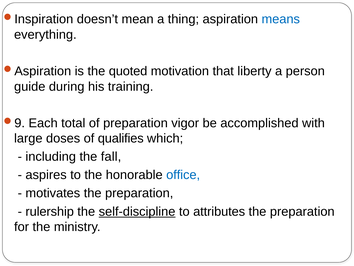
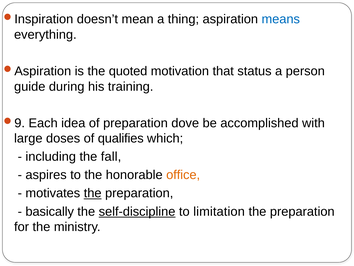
liberty: liberty -> status
total: total -> idea
vigor: vigor -> dove
office colour: blue -> orange
the at (93, 193) underline: none -> present
rulership: rulership -> basically
attributes: attributes -> limitation
